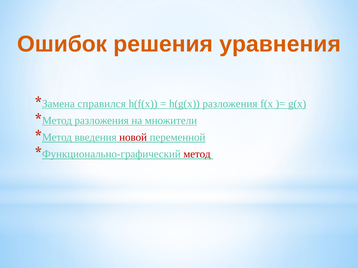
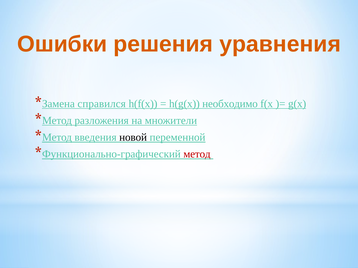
Ошибок: Ошибок -> Ошибки
h(g(x разложения: разложения -> необходимо
новой colour: red -> black
